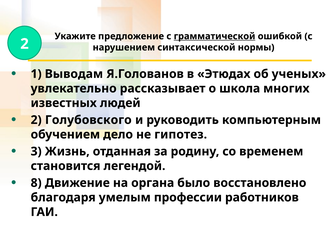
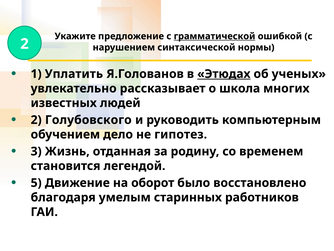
Выводам: Выводам -> Уплатить
Этюдах underline: none -> present
8: 8 -> 5
органа: органа -> оборот
профессии: профессии -> старинных
